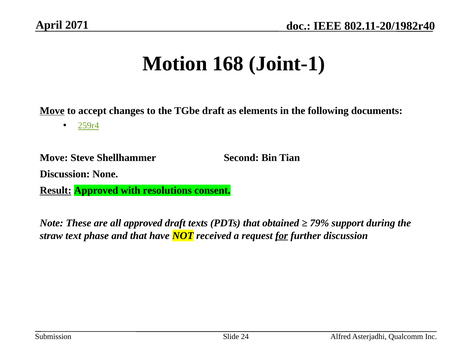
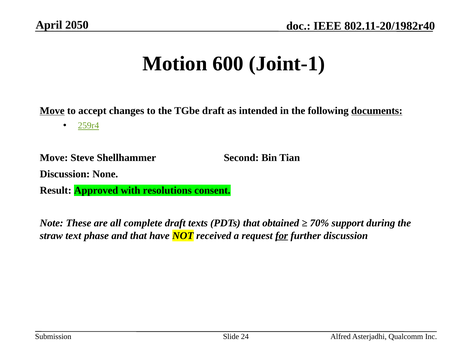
2071: 2071 -> 2050
168: 168 -> 600
elements: elements -> intended
documents underline: none -> present
Result underline: present -> none
all approved: approved -> complete
79%: 79% -> 70%
